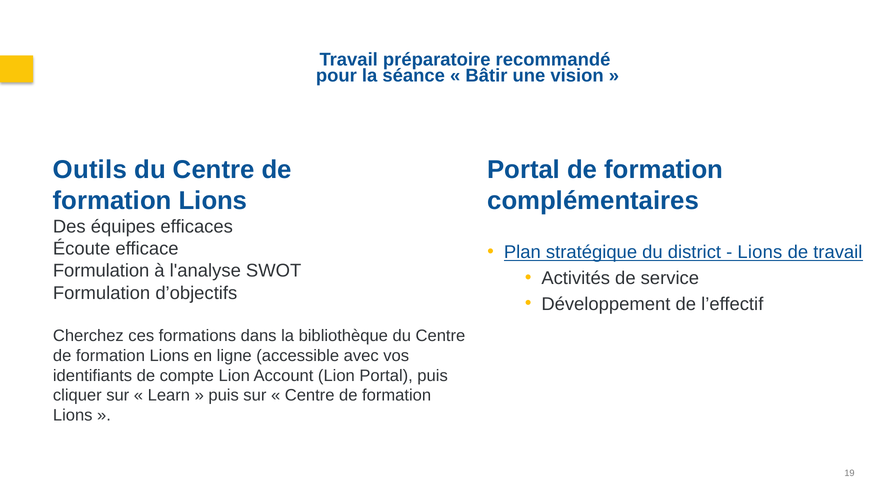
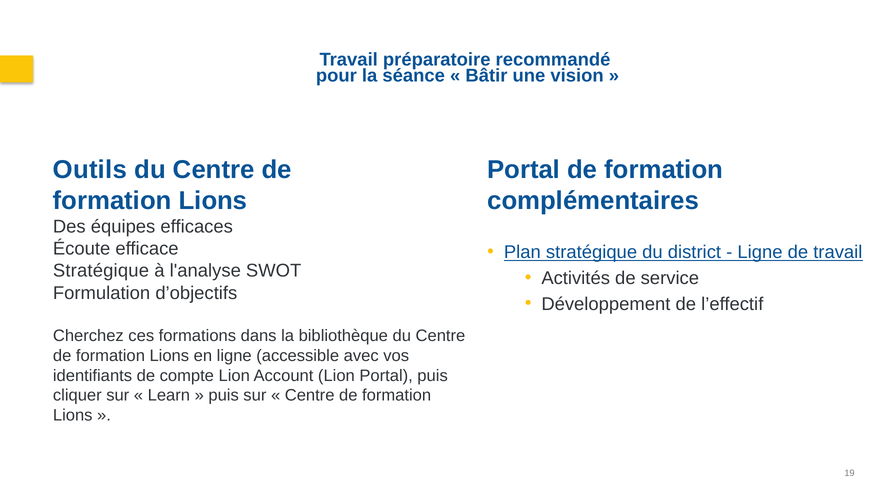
Lions at (760, 253): Lions -> Ligne
Formulation at (101, 271): Formulation -> Stratégique
